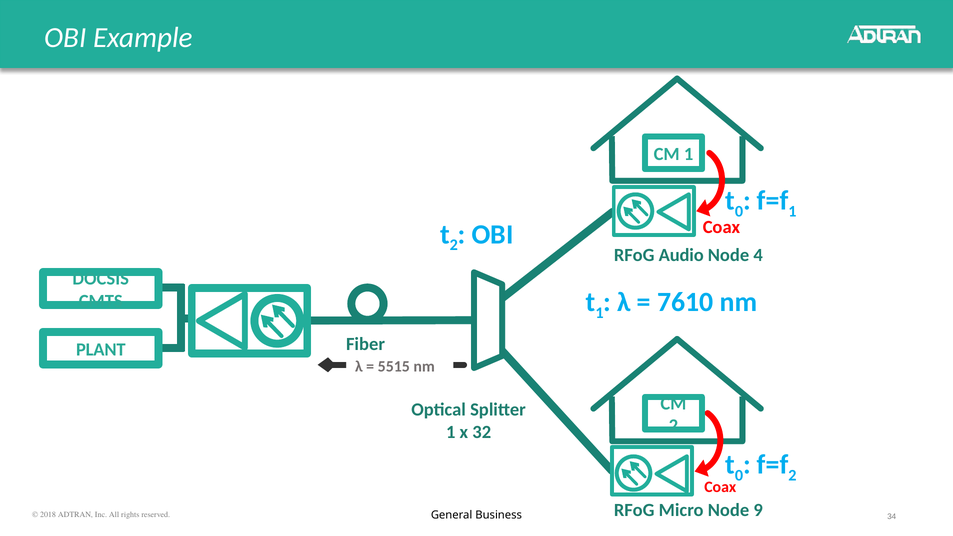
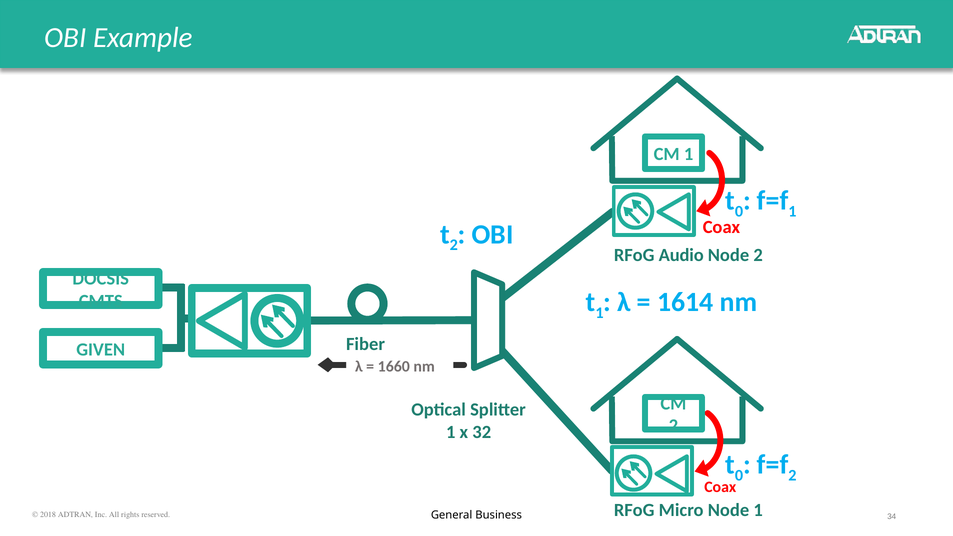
Node 4: 4 -> 2
7610: 7610 -> 1614
PLANT: PLANT -> GIVEN
5515: 5515 -> 1660
Node 9: 9 -> 1
